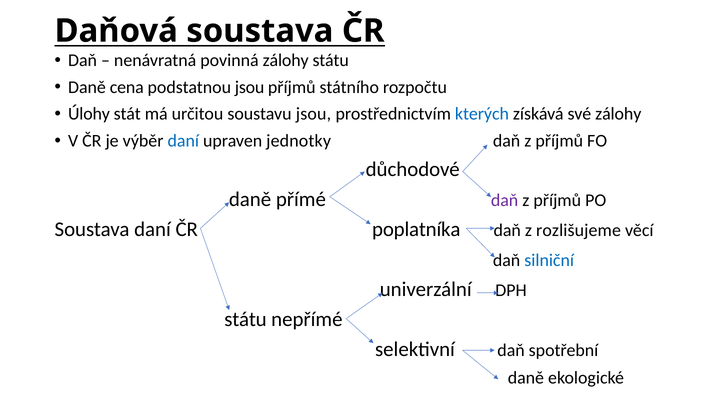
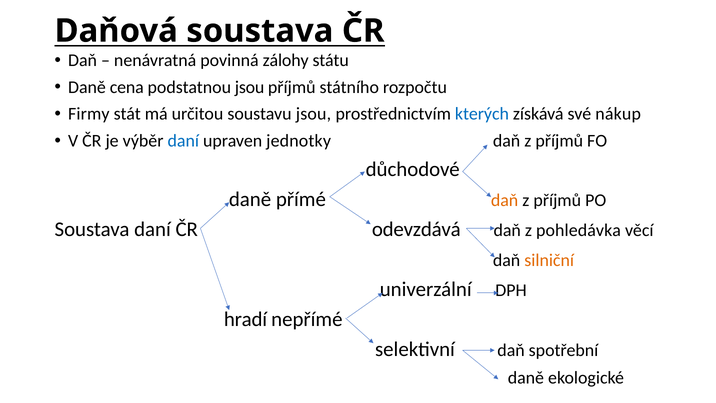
Úlohy: Úlohy -> Firmy
své zálohy: zálohy -> nákup
daň at (505, 200) colour: purple -> orange
poplatníka: poplatníka -> odevzdává
rozlišujeme: rozlišujeme -> pohledávka
silniční colour: blue -> orange
státu at (245, 319): státu -> hradí
